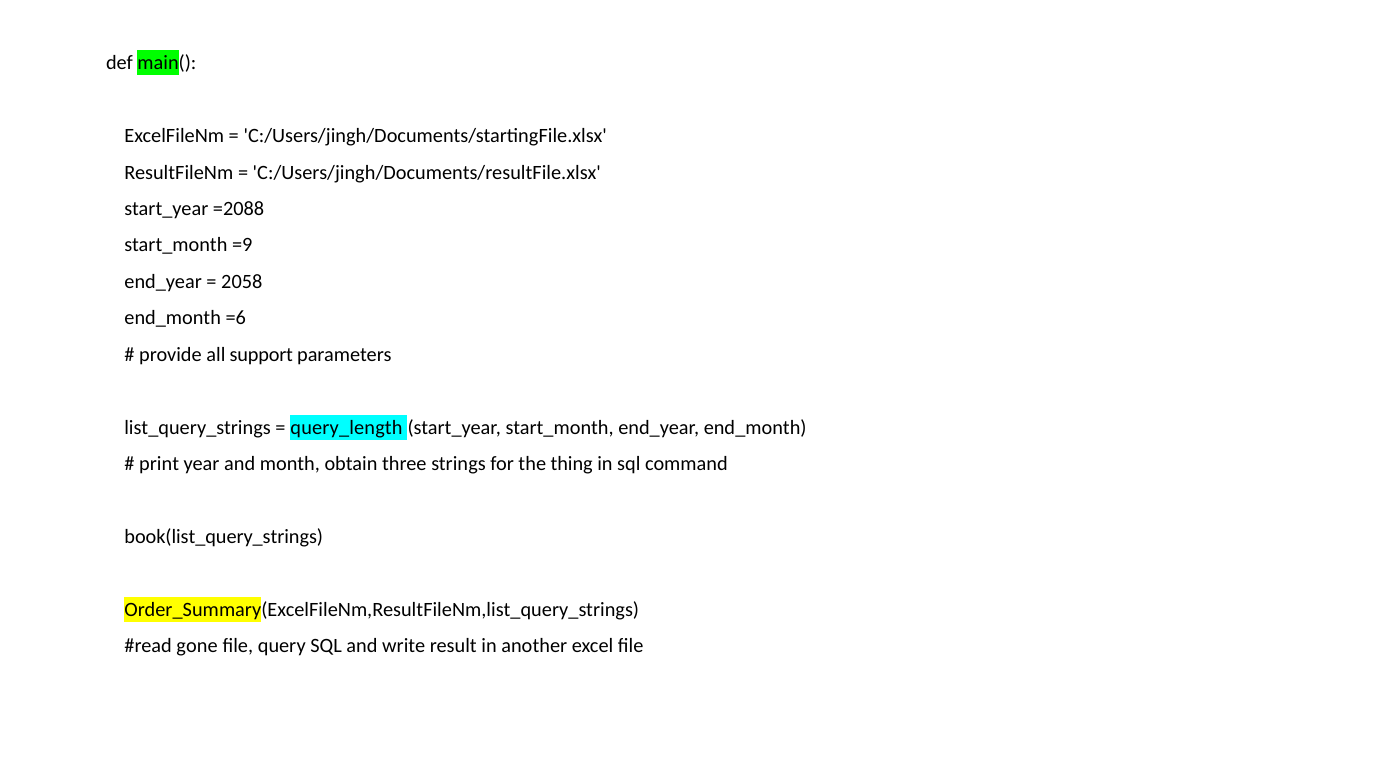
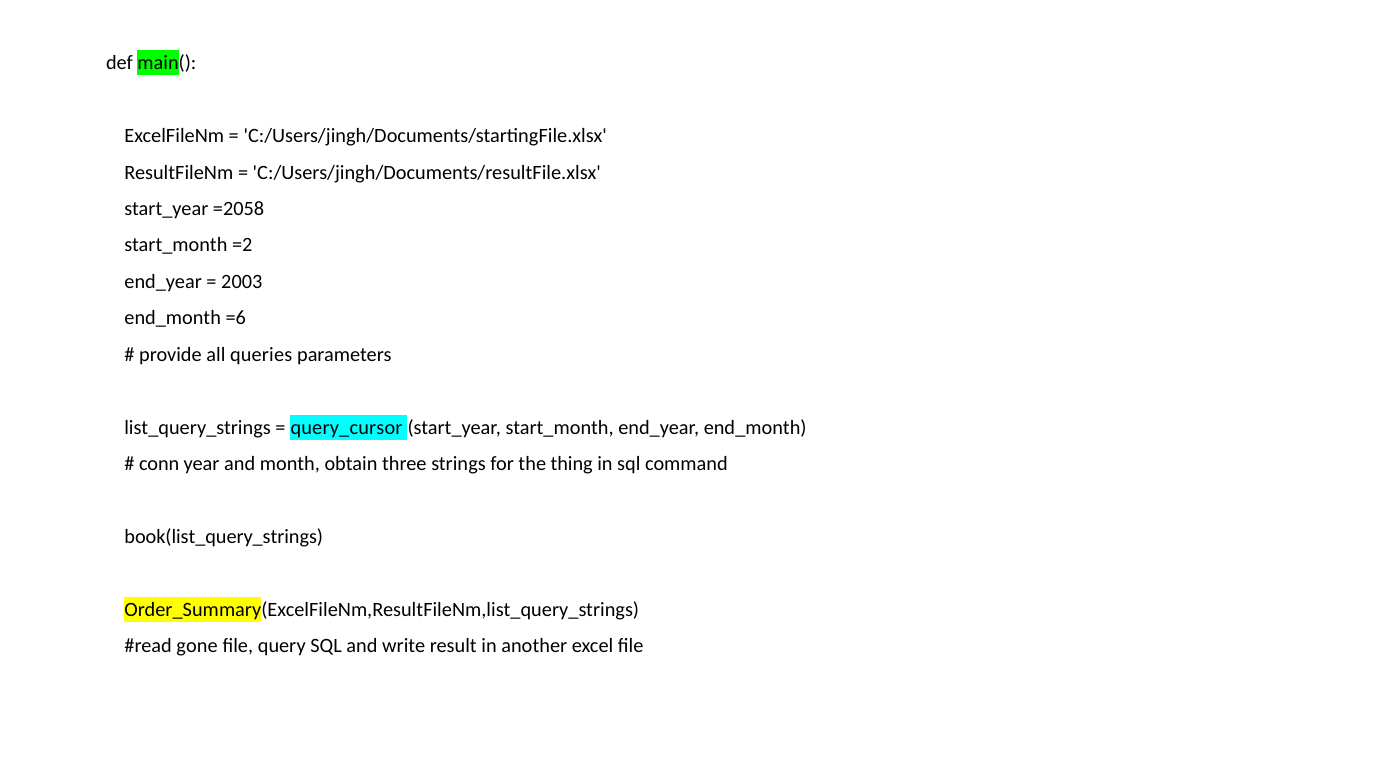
=2088: =2088 -> =2058
=9: =9 -> =2
2058: 2058 -> 2003
support: support -> queries
query_length: query_length -> query_cursor
print: print -> conn
